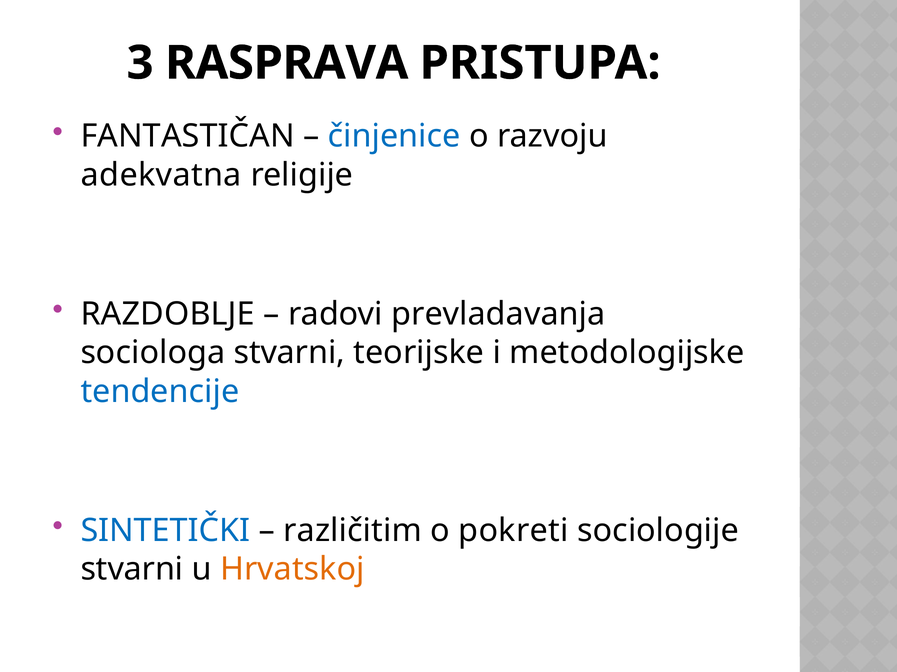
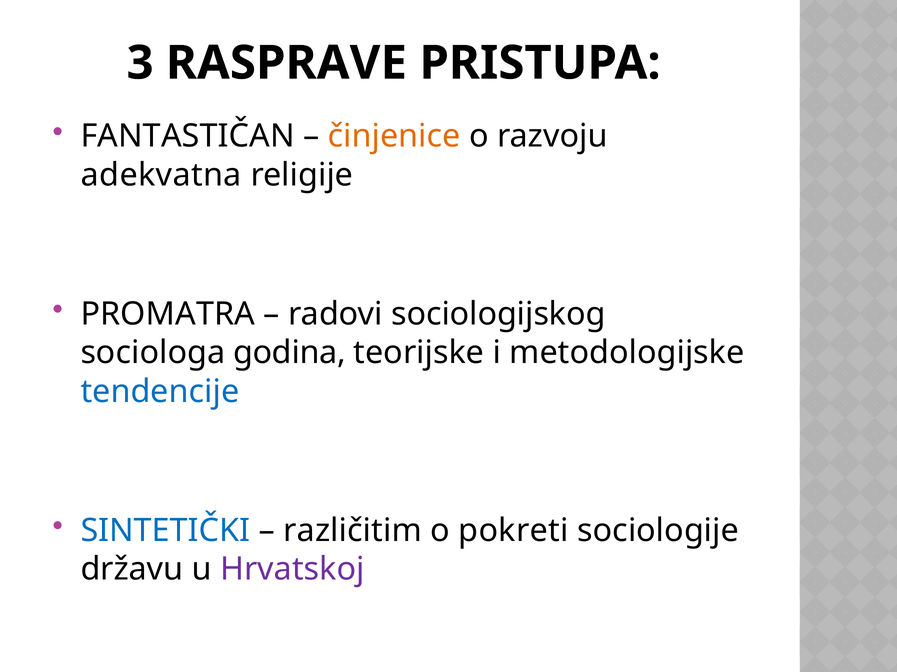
RASPRAVA: RASPRAVA -> RASPRAVE
činjenice colour: blue -> orange
RAZDOBLJE: RAZDOBLJE -> PROMATRA
prevladavanja: prevladavanja -> sociologijskog
sociologa stvarni: stvarni -> godina
stvarni at (132, 570): stvarni -> državu
Hrvatskoj colour: orange -> purple
